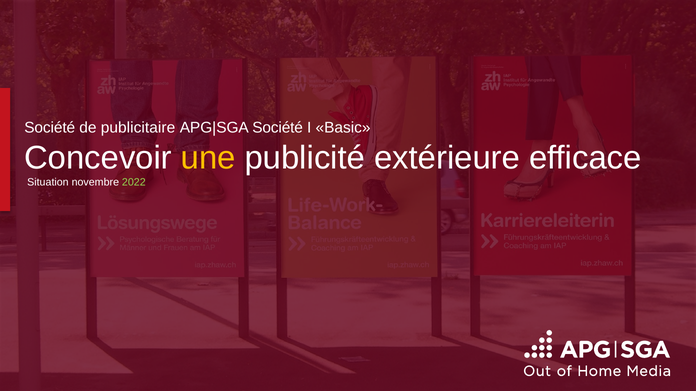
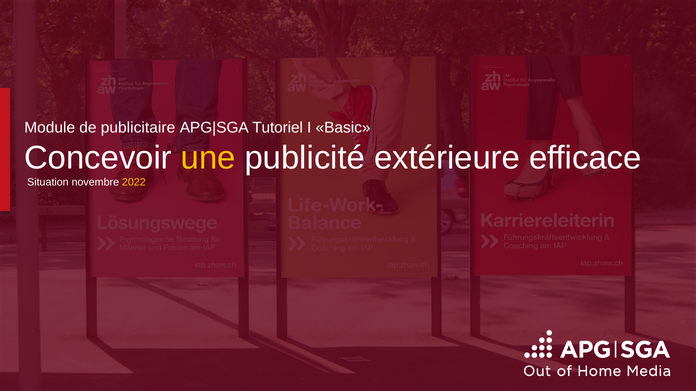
Société at (50, 128): Société -> Module
Société at (278, 128): Société -> Tutoriel
2022 colour: light green -> yellow
